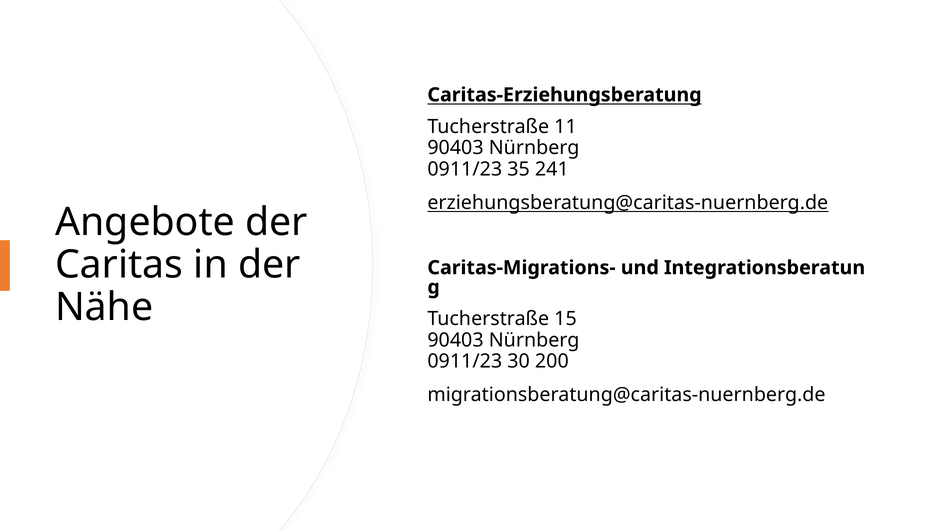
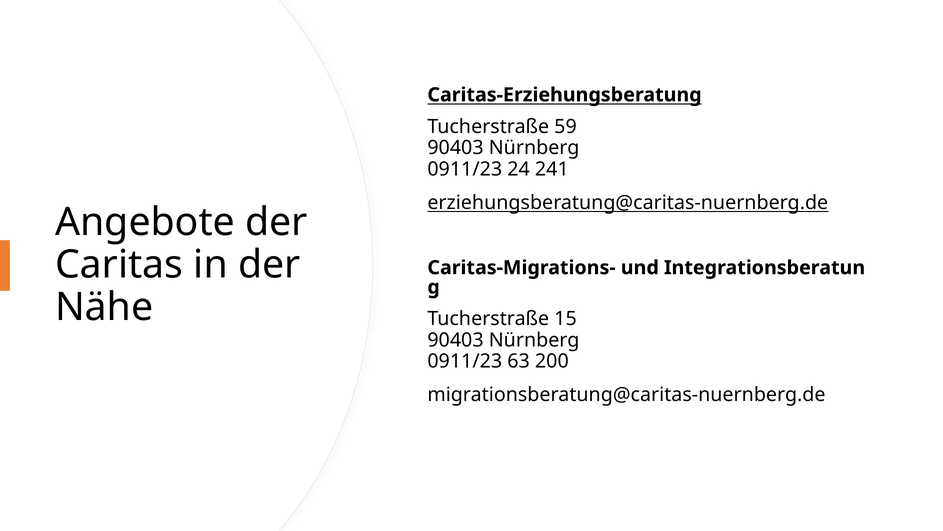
11: 11 -> 59
35: 35 -> 24
30: 30 -> 63
